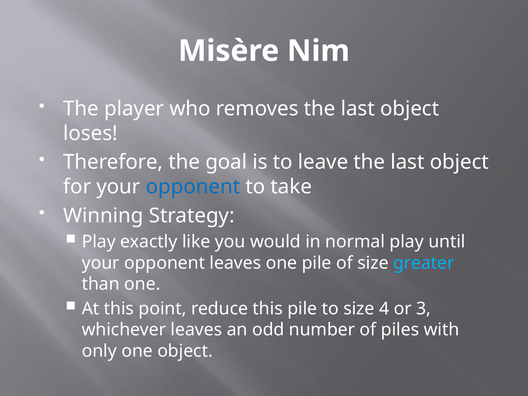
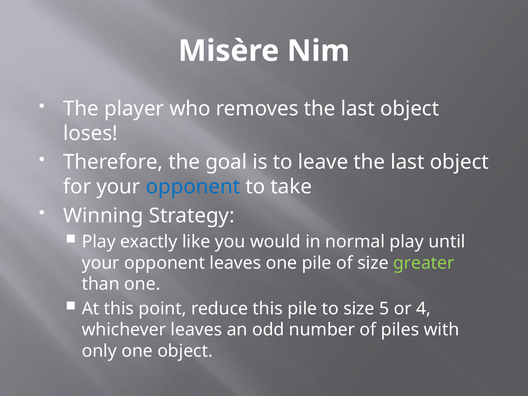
greater colour: light blue -> light green
4: 4 -> 5
3: 3 -> 4
